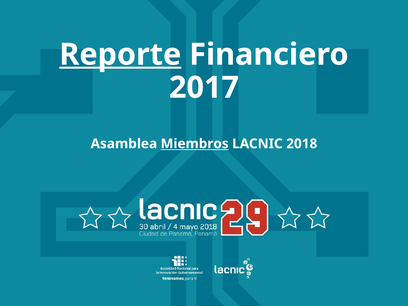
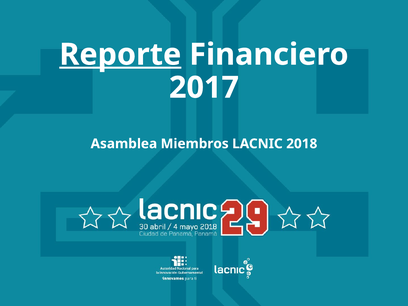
Miembros underline: present -> none
